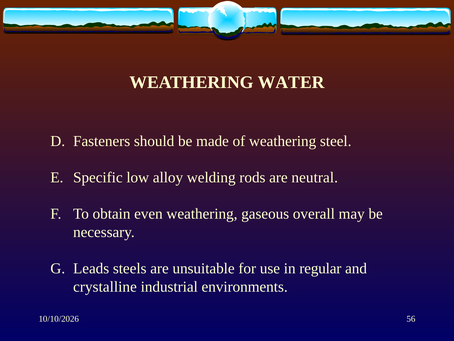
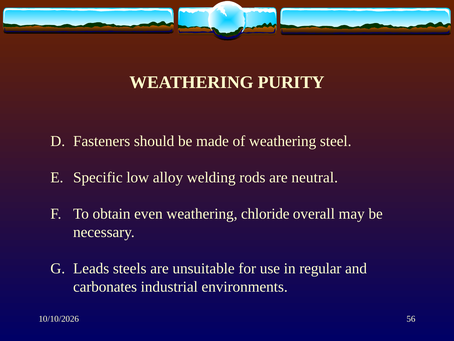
WATER: WATER -> PURITY
gaseous: gaseous -> chloride
crystalline: crystalline -> carbonates
